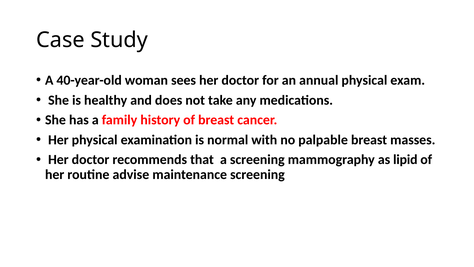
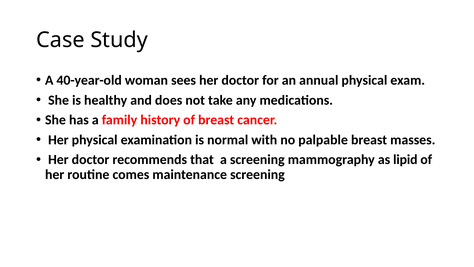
advise: advise -> comes
